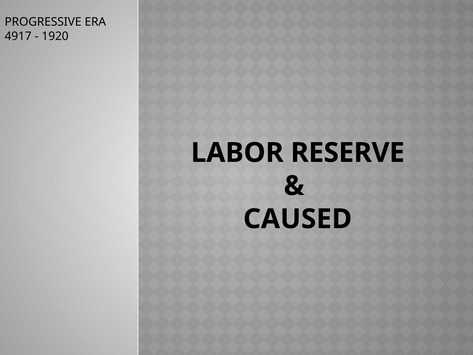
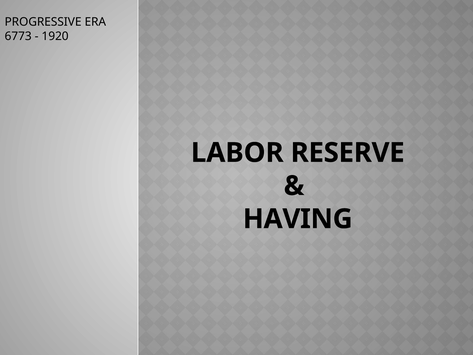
4917: 4917 -> 6773
CAUSED: CAUSED -> HAVING
